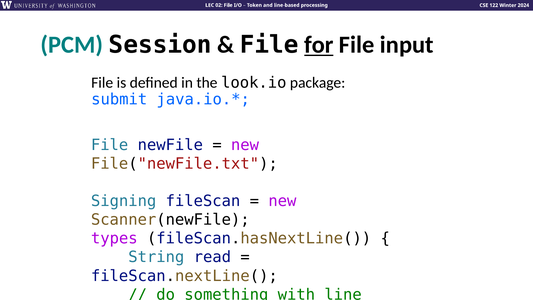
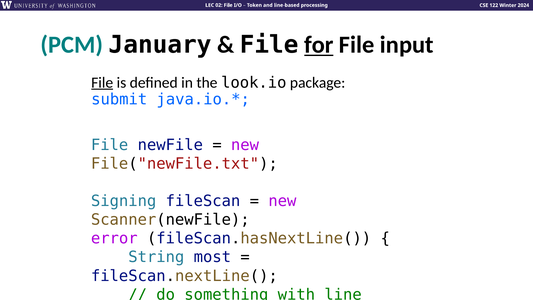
Session: Session -> January
File at (102, 83) underline: none -> present
types: types -> error
read: read -> most
